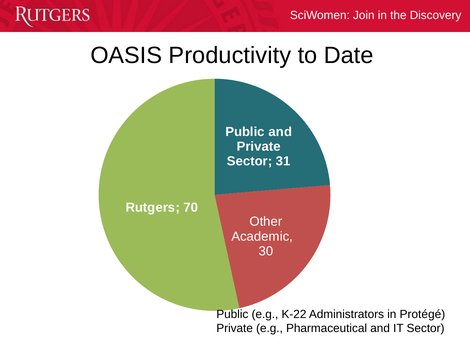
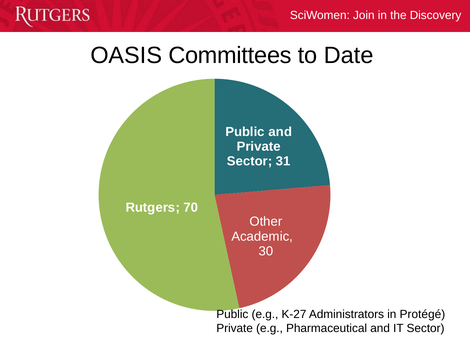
Productivity: Productivity -> Committees
K-22: K-22 -> K-27
